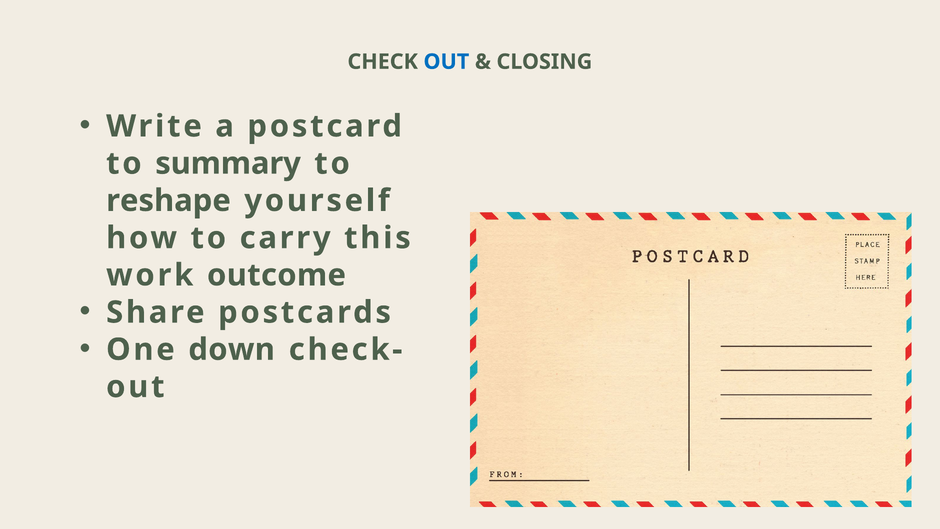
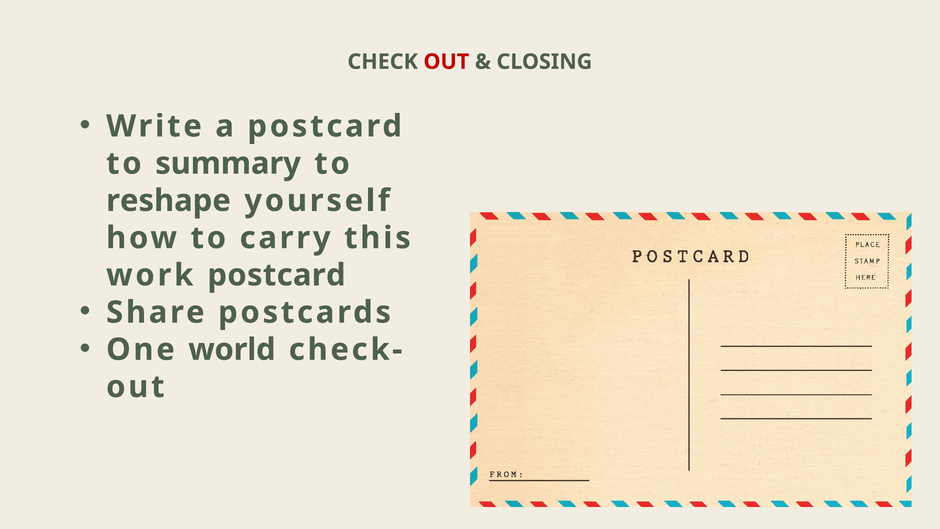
OUT at (446, 62) colour: blue -> red
work outcome: outcome -> postcard
down: down -> world
